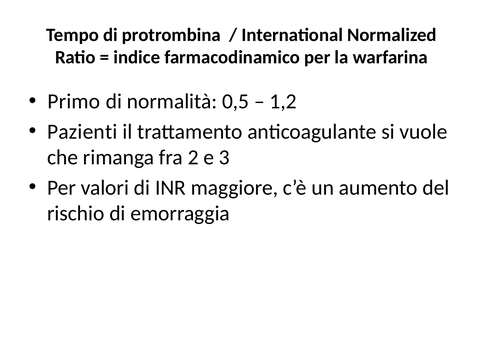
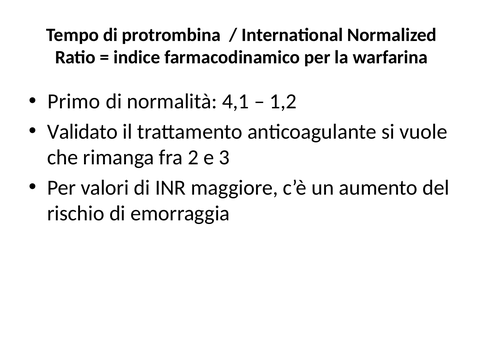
0,5: 0,5 -> 4,1
Pazienti: Pazienti -> Validato
